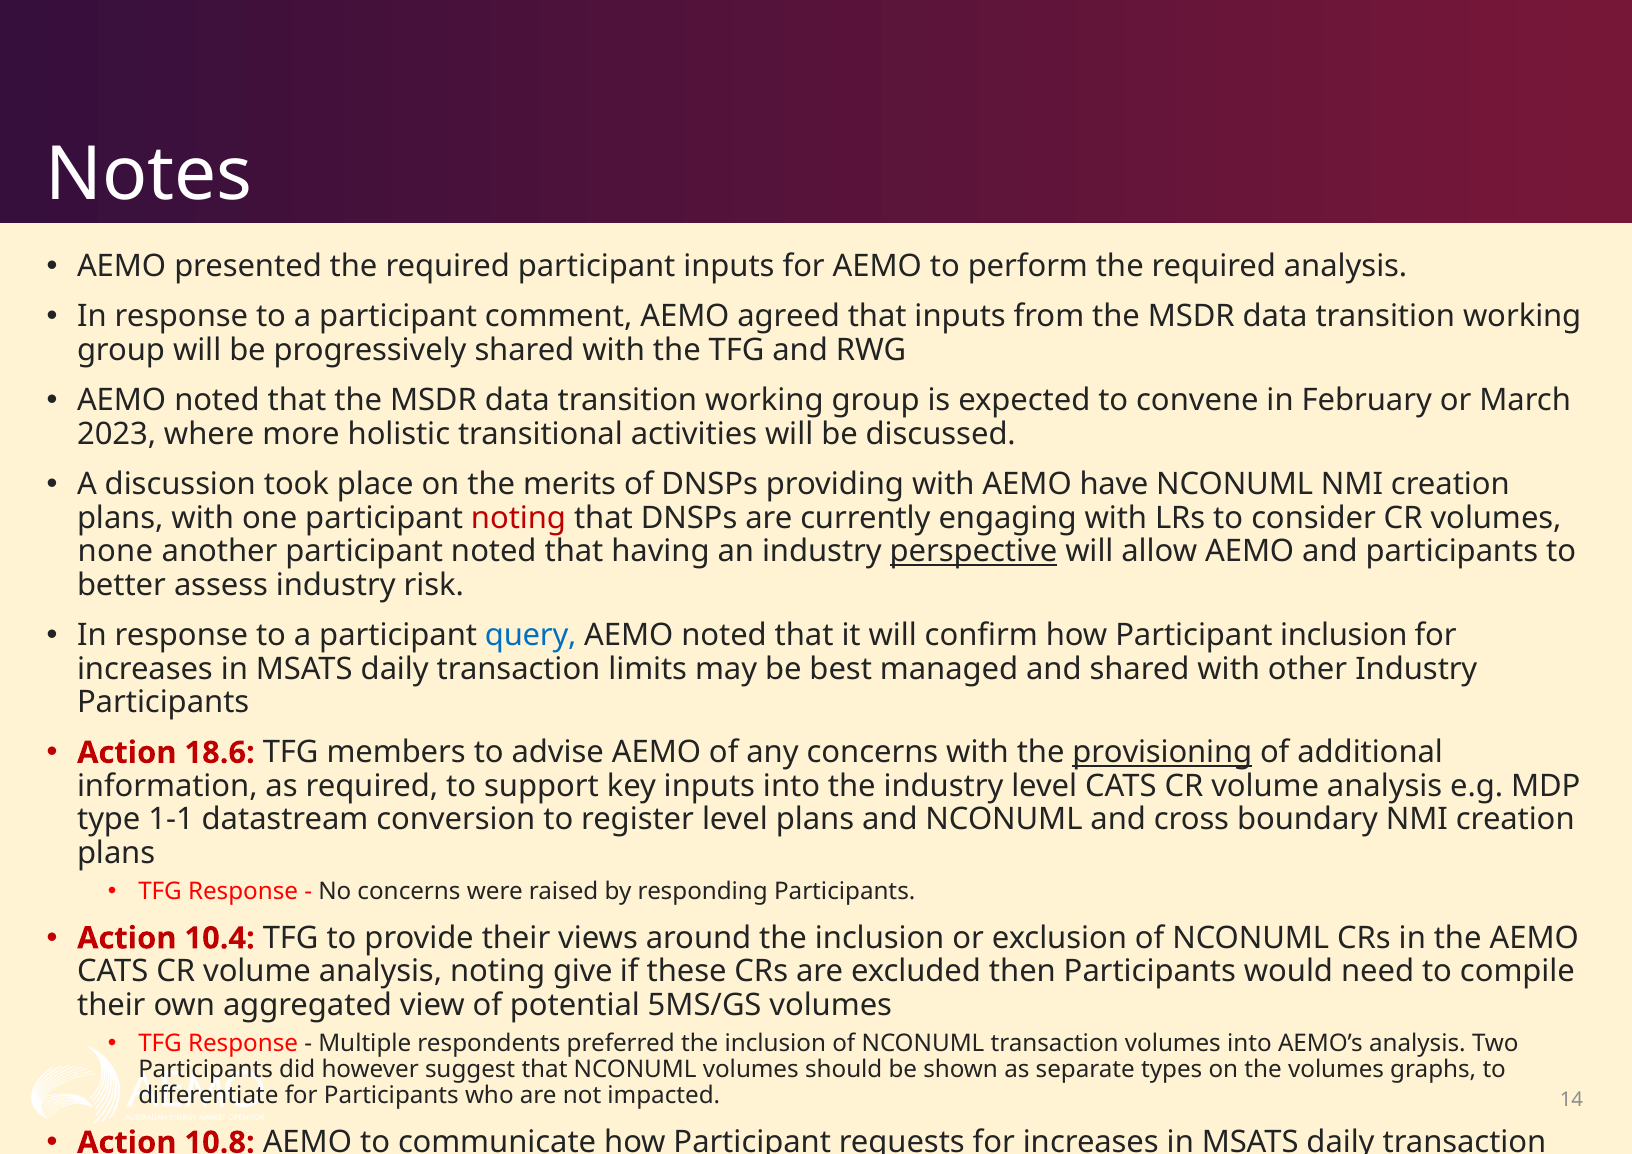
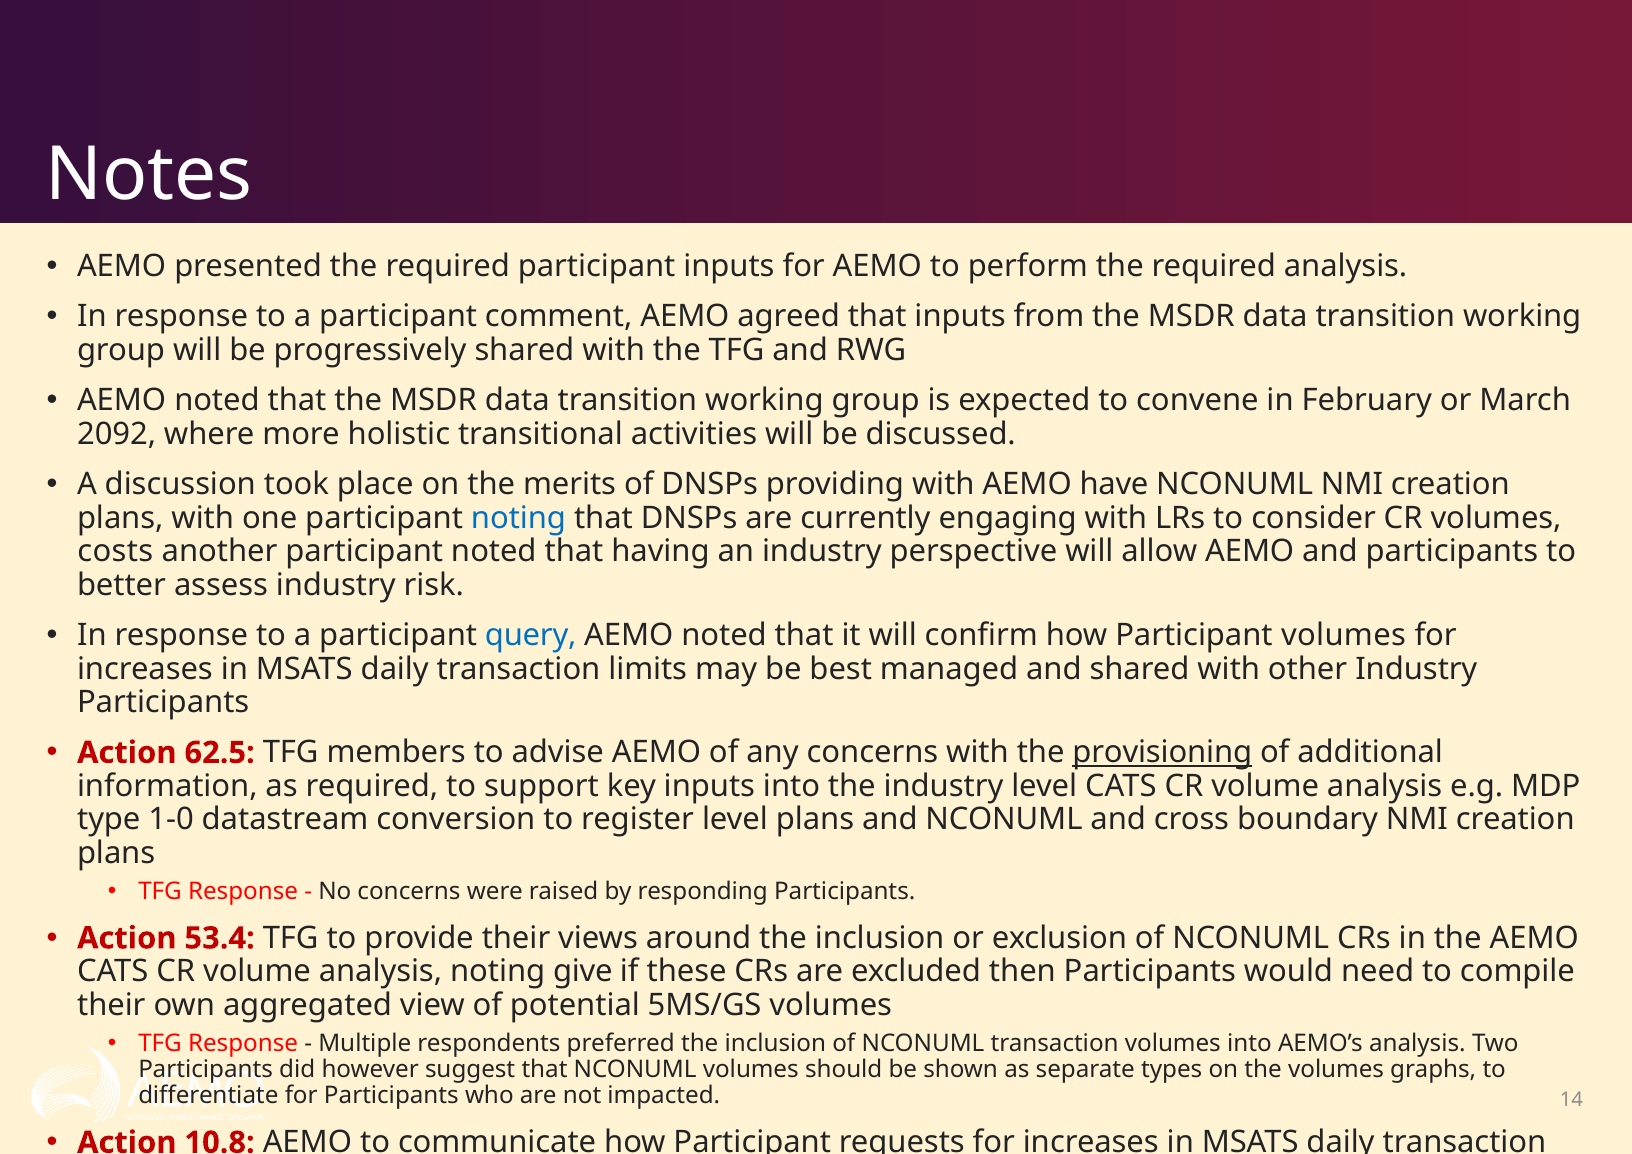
2023: 2023 -> 2092
noting at (518, 518) colour: red -> blue
none: none -> costs
perspective underline: present -> none
Participant inclusion: inclusion -> volumes
18.6: 18.6 -> 62.5
1-1: 1-1 -> 1-0
10.4: 10.4 -> 53.4
